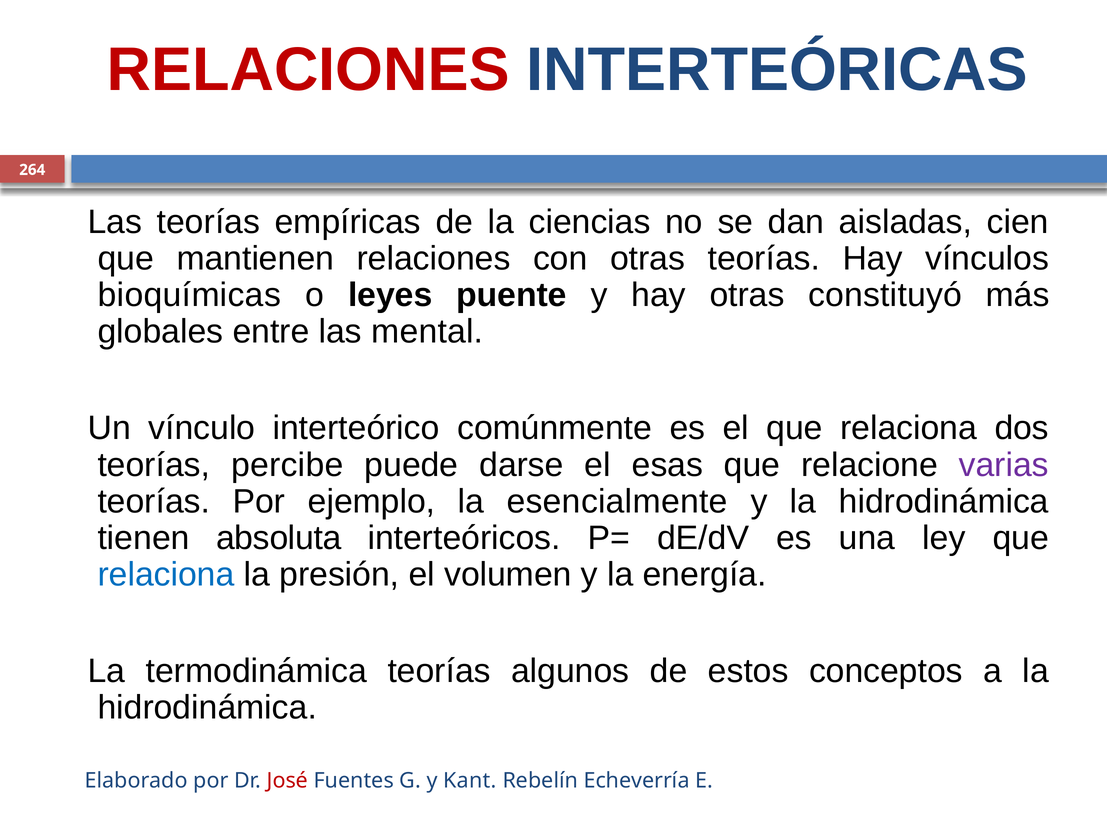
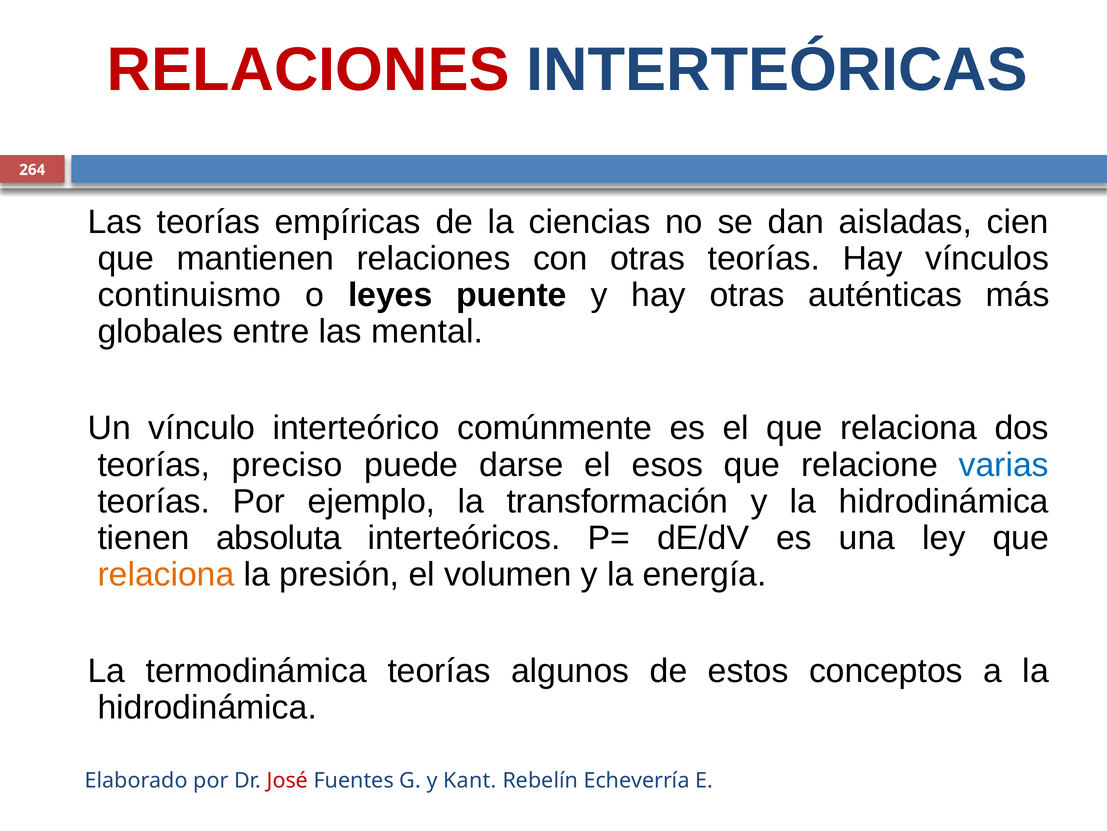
bioquímicas: bioquímicas -> continuismo
constituyó: constituyó -> auténticas
percibe: percibe -> preciso
esas: esas -> esos
varias colour: purple -> blue
esencialmente: esencialmente -> transformación
relaciona at (166, 574) colour: blue -> orange
